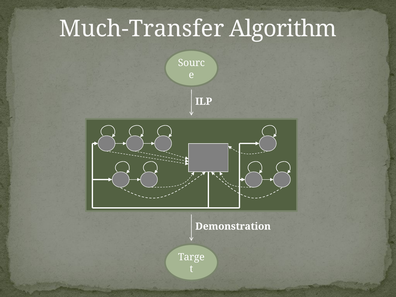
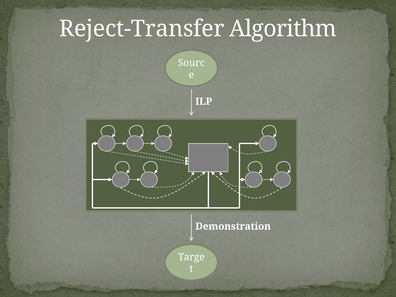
Much-Transfer: Much-Transfer -> Reject-Transfer
